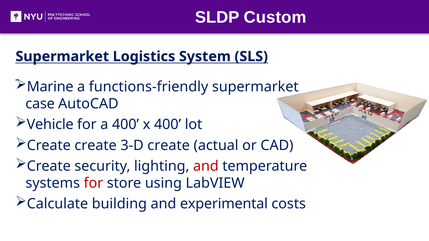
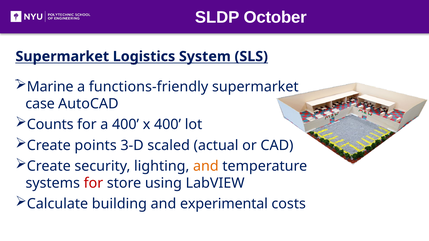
Custom: Custom -> October
Vehicle: Vehicle -> Counts
Create create: create -> points
3-D create: create -> scaled
and at (206, 166) colour: red -> orange
